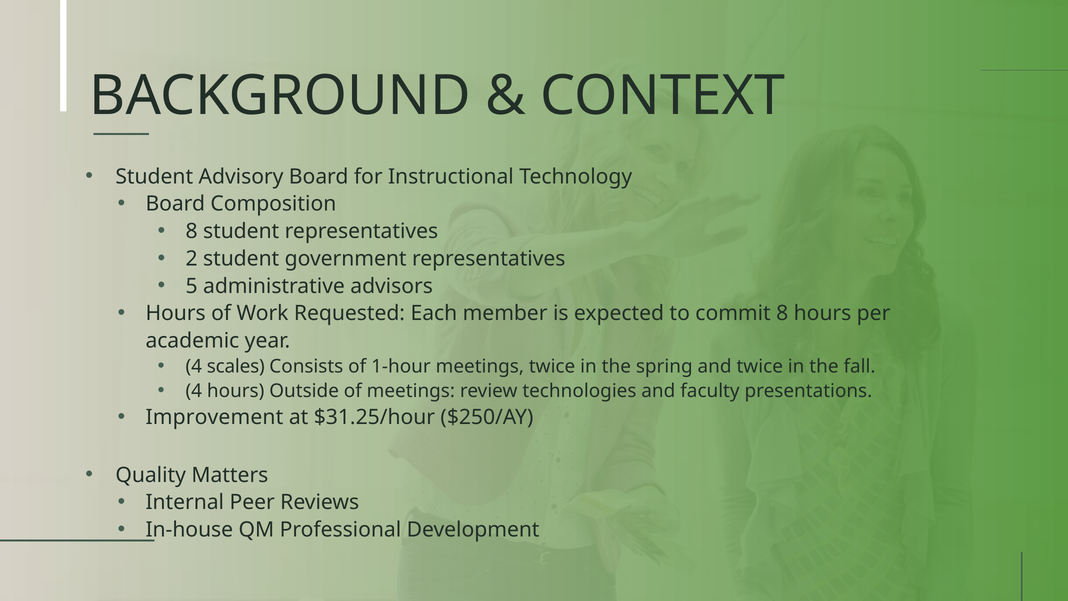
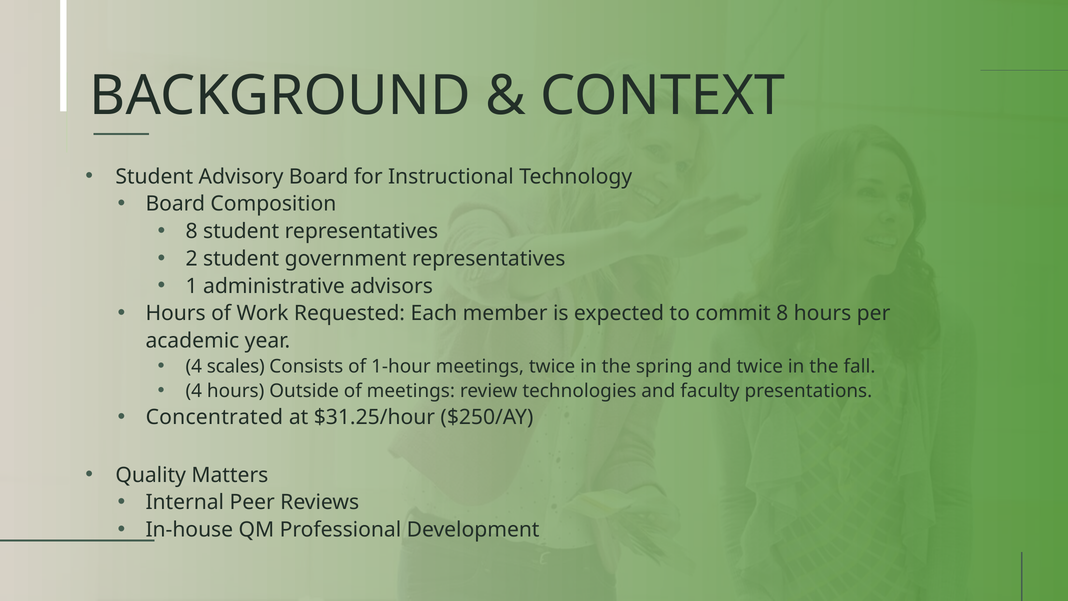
5: 5 -> 1
Improvement: Improvement -> Concentrated
